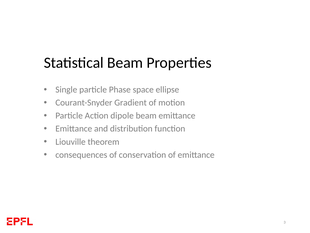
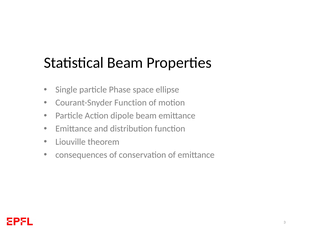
Courant-Snyder Gradient: Gradient -> Function
